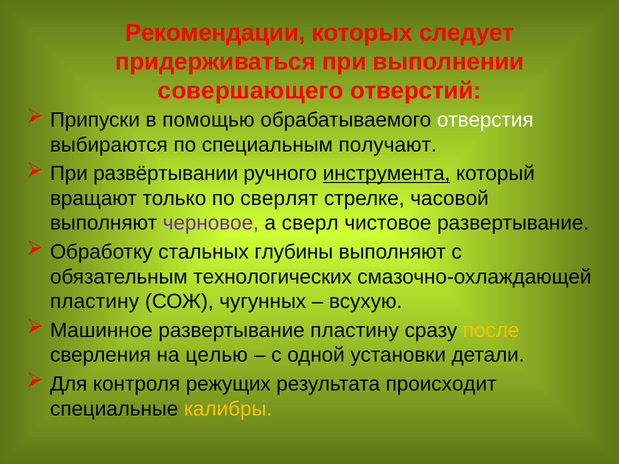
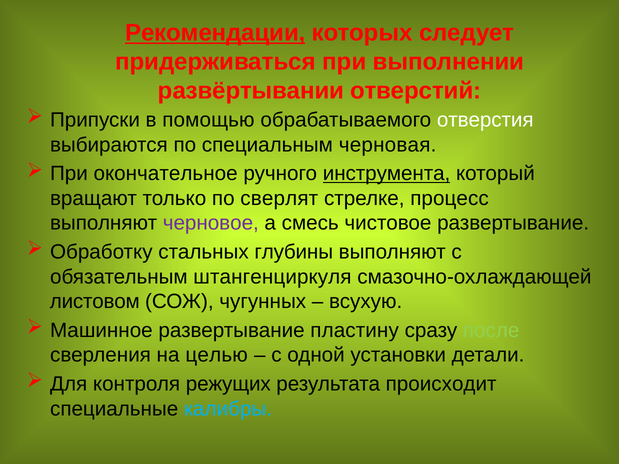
Рекомендации underline: none -> present
совершающего: совершающего -> развёртывании
получают: получают -> черновая
развёртывании: развёртывании -> окончательное
часовой: часовой -> процесс
сверл: сверл -> смесь
технологических: технологических -> штангенциркуля
пластину at (95, 302): пластину -> листовом
после colour: yellow -> light green
калибры colour: yellow -> light blue
